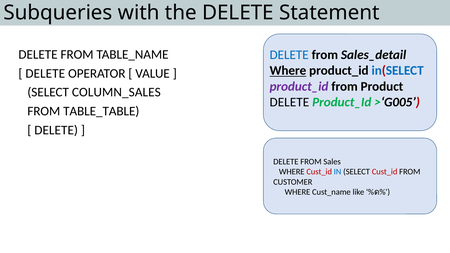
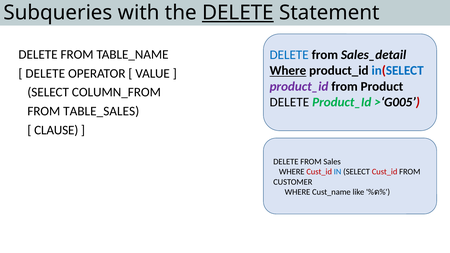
DELETE at (238, 13) underline: none -> present
COLUMN_SALES: COLUMN_SALES -> COLUMN_FROM
TABLE_TABLE: TABLE_TABLE -> TABLE_SALES
DELETE at (56, 130): DELETE -> CLAUSE
